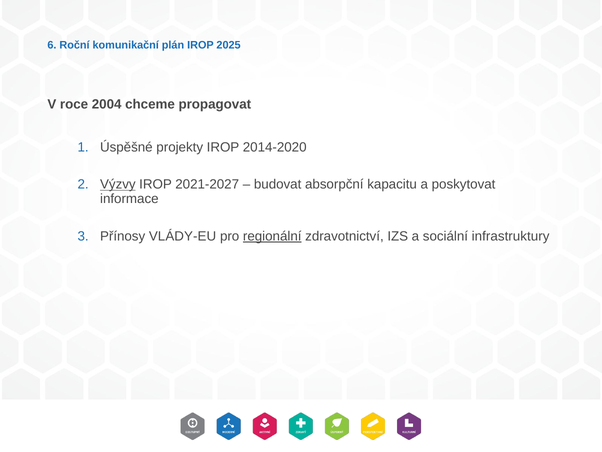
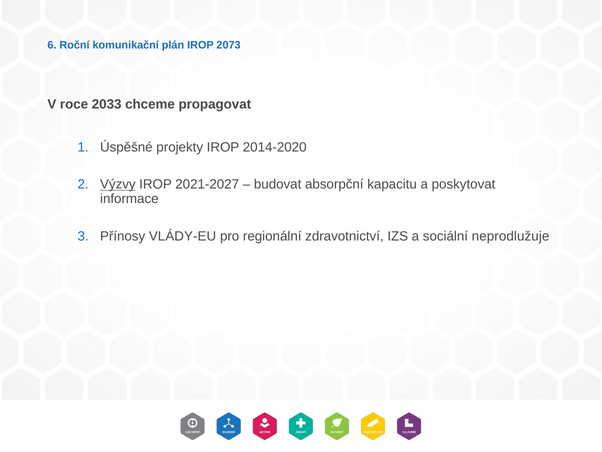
2025: 2025 -> 2073
2004: 2004 -> 2033
regionální underline: present -> none
infrastruktury: infrastruktury -> neprodlužuje
